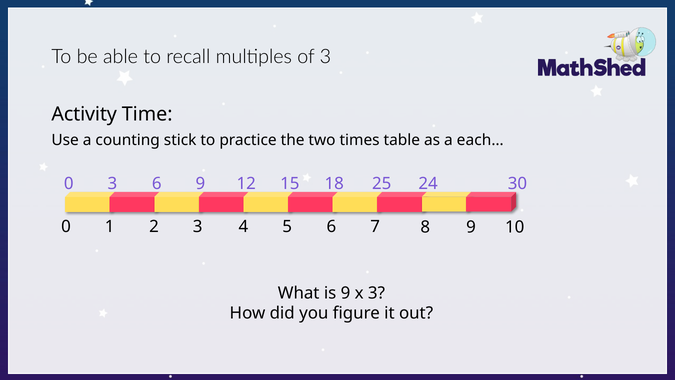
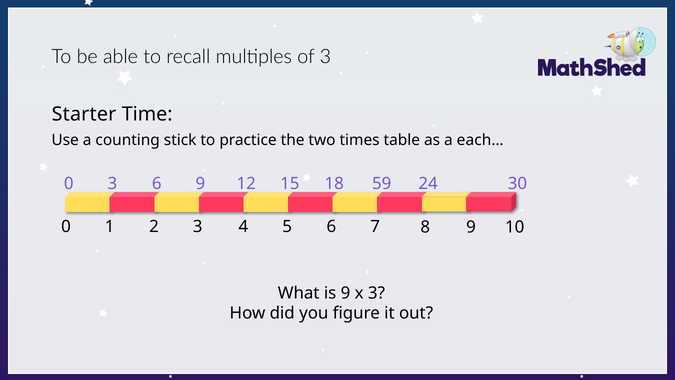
Activity: Activity -> Starter
25: 25 -> 59
